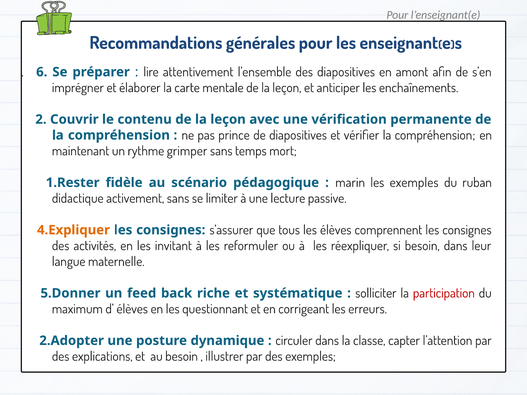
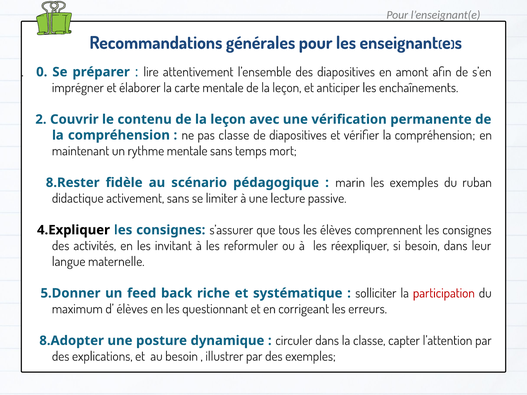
6: 6 -> 0
pas prince: prince -> classe
rythme grimper: grimper -> mentale
1.Rester: 1.Rester -> 8.Rester
4.Expliquer colour: orange -> black
2.Adopter: 2.Adopter -> 8.Adopter
